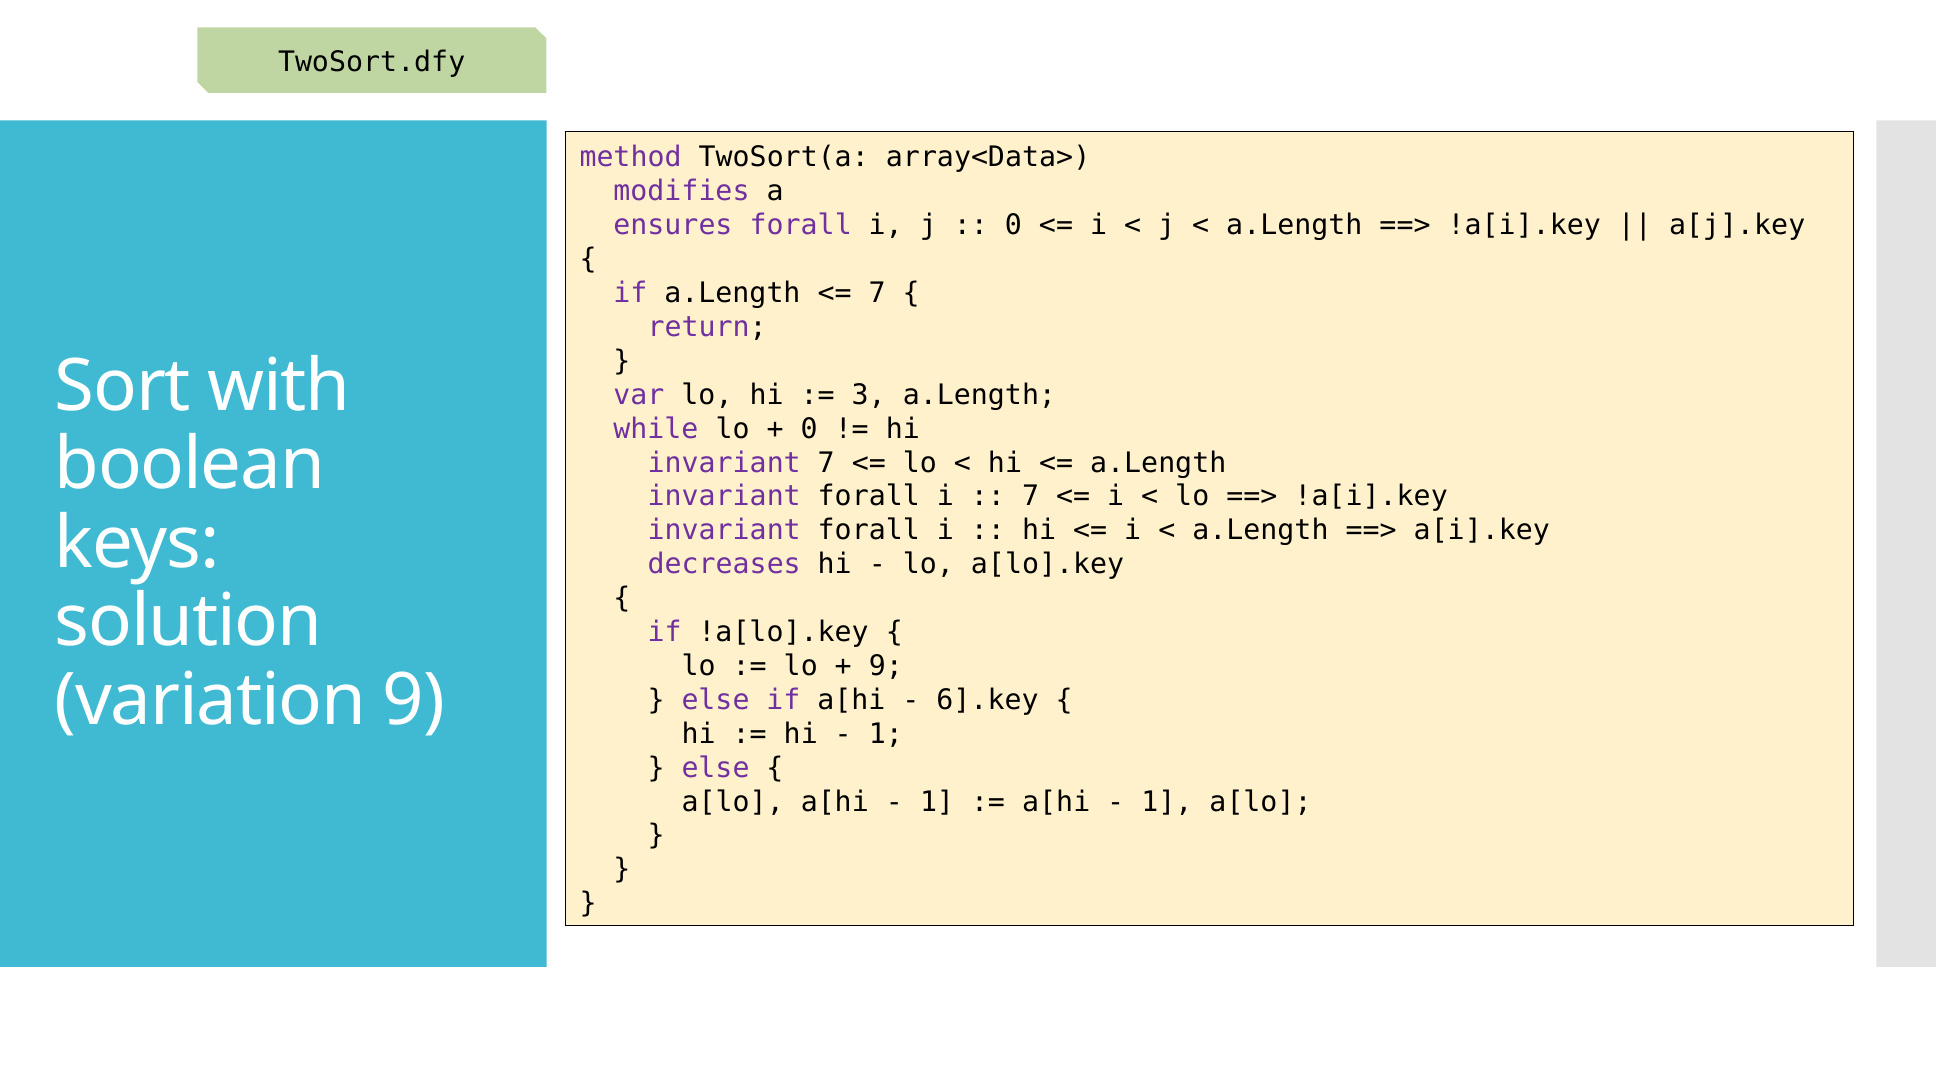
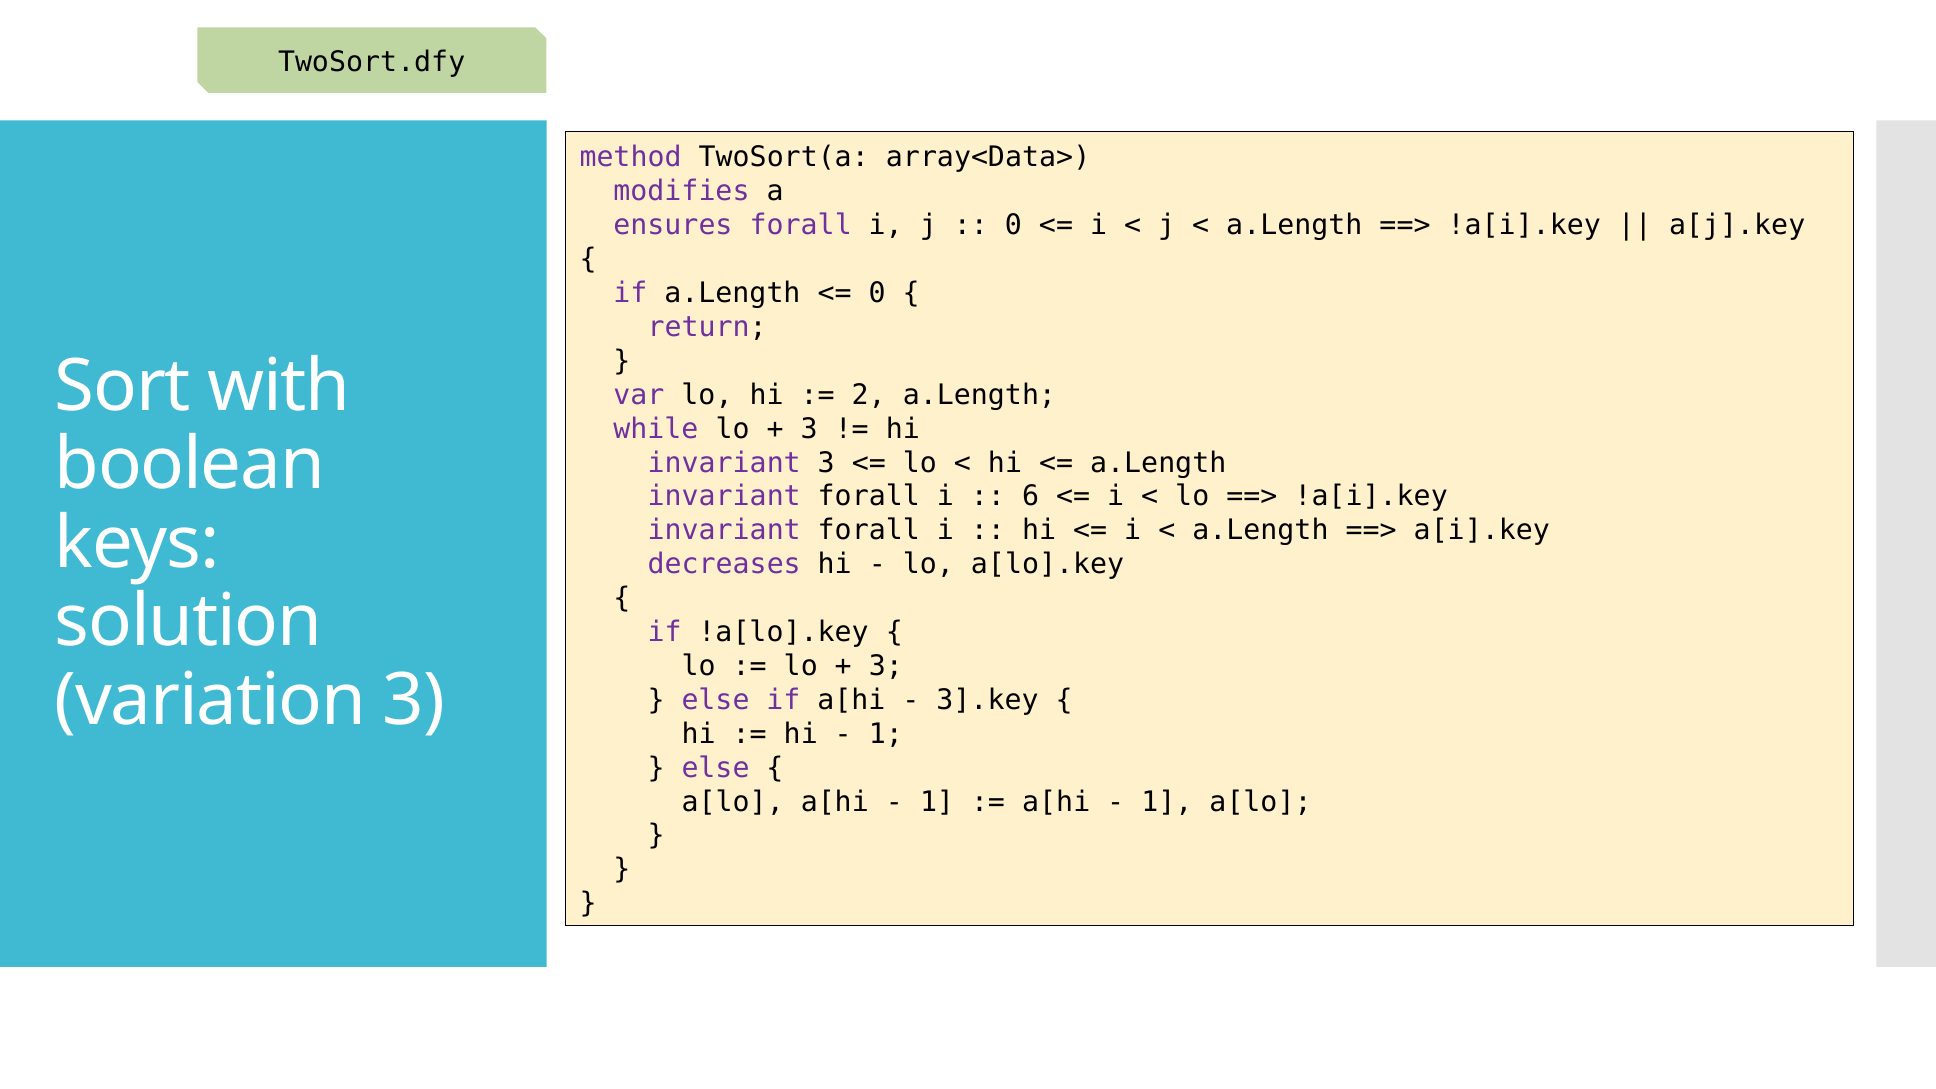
7 at (877, 293): 7 -> 0
3: 3 -> 2
0 at (809, 429): 0 -> 3
invariant 7: 7 -> 3
7 at (1031, 497): 7 -> 6
9 at (886, 666): 9 -> 3
variation 9: 9 -> 3
6].key: 6].key -> 3].key
